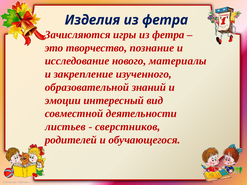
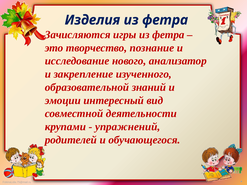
материалы: материалы -> анализатор
листьев: листьев -> крупами
сверстников: сверстников -> упражнений
